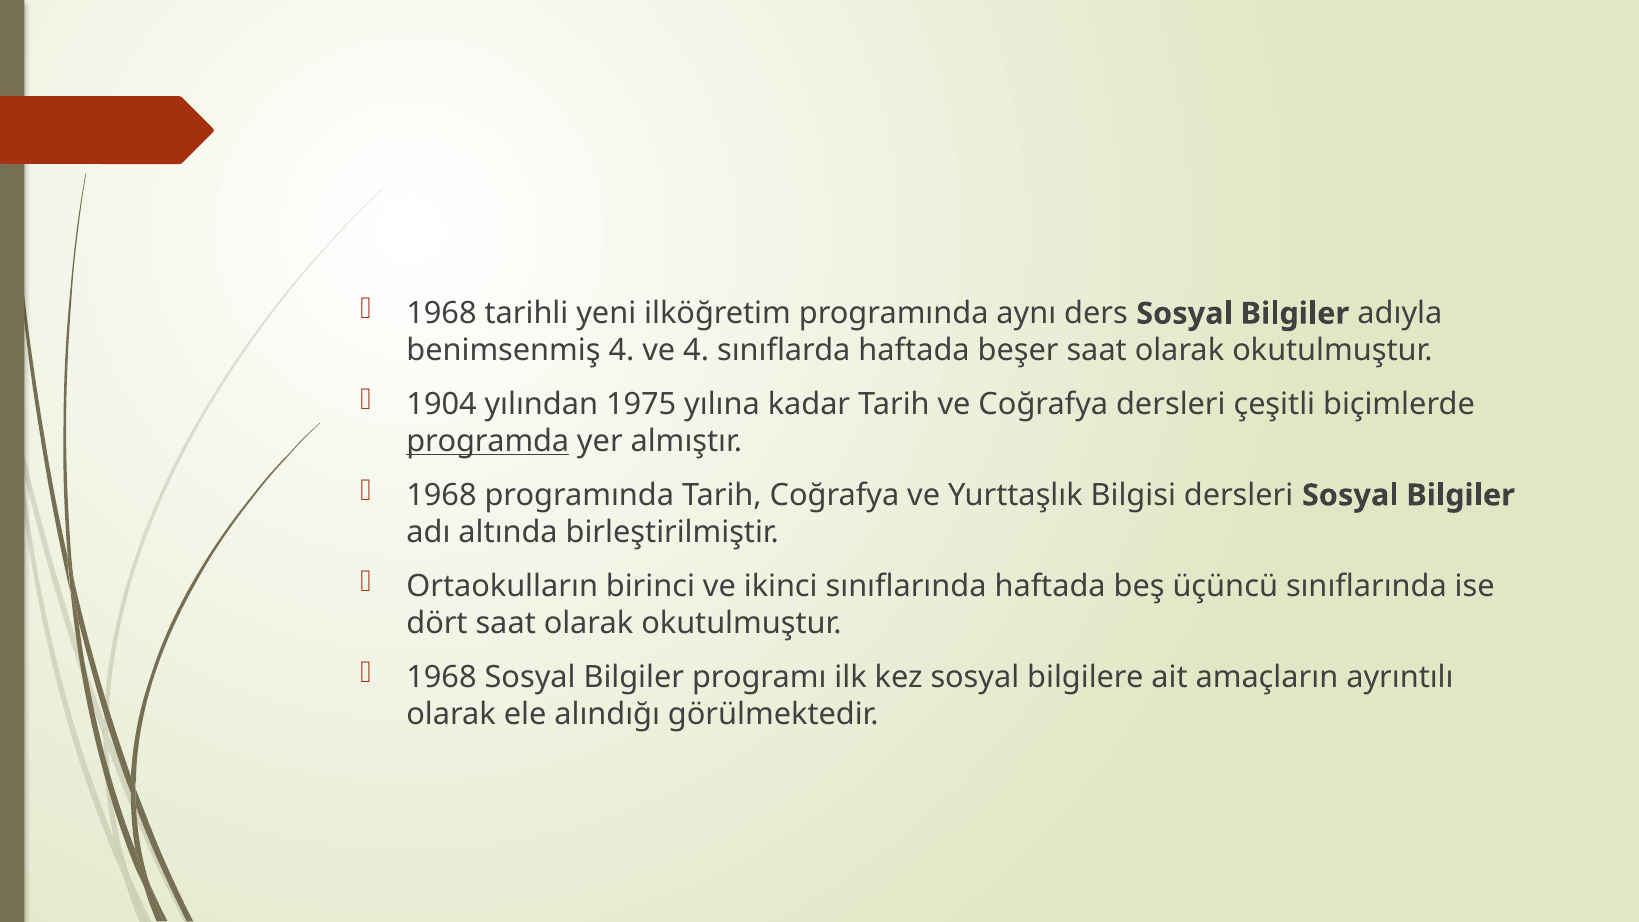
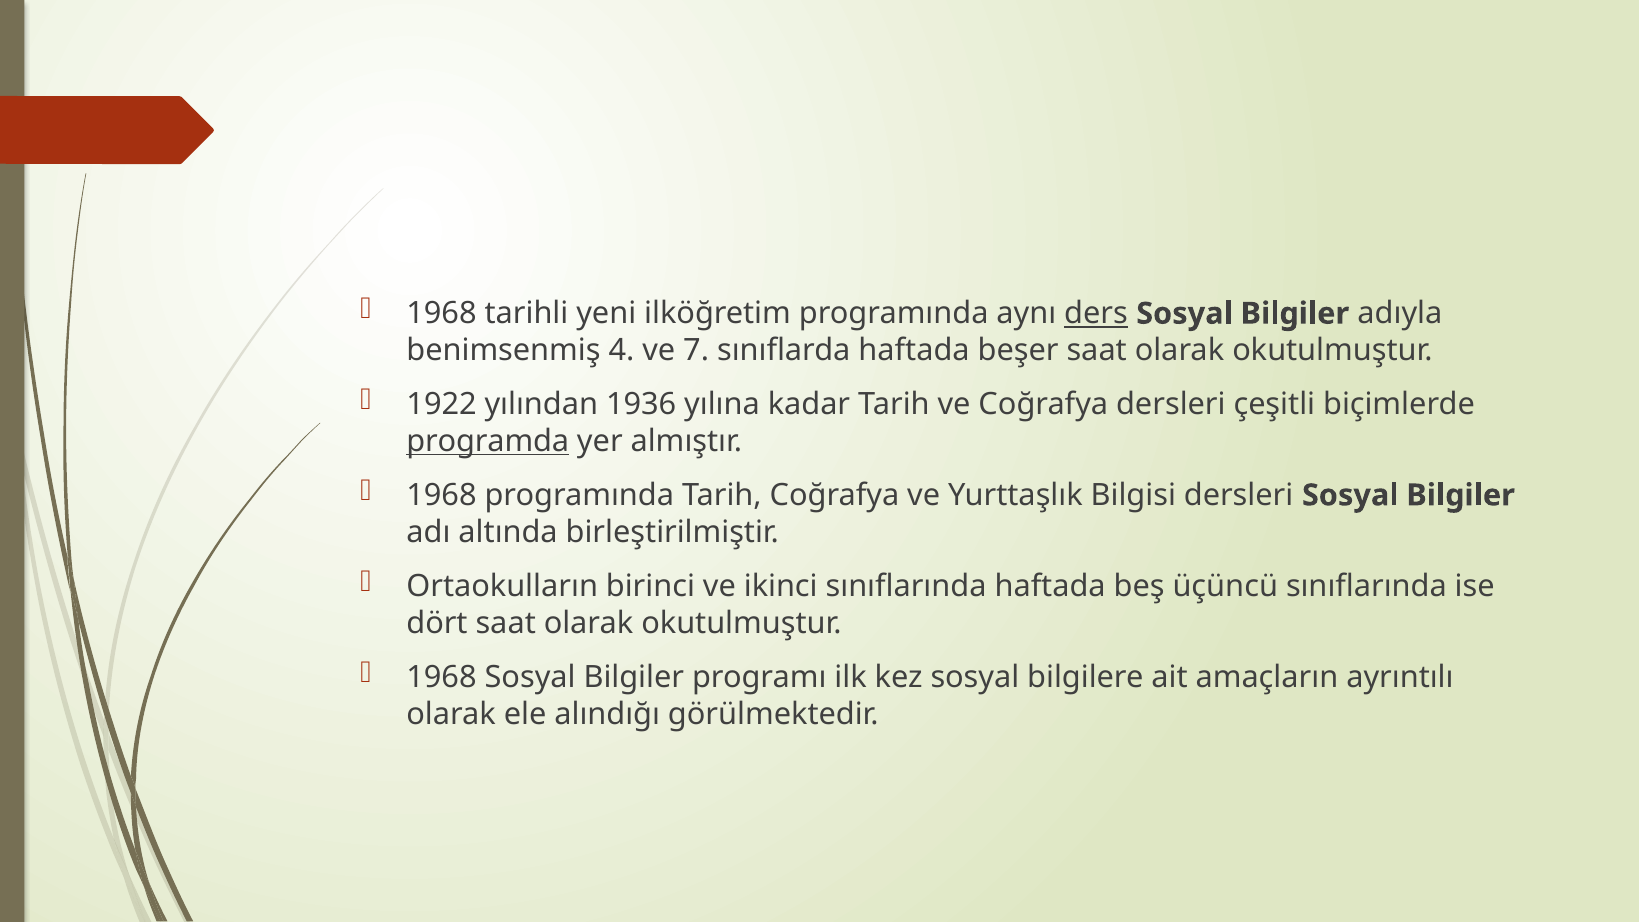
ders underline: none -> present
ve 4: 4 -> 7
1904: 1904 -> 1922
1975: 1975 -> 1936
